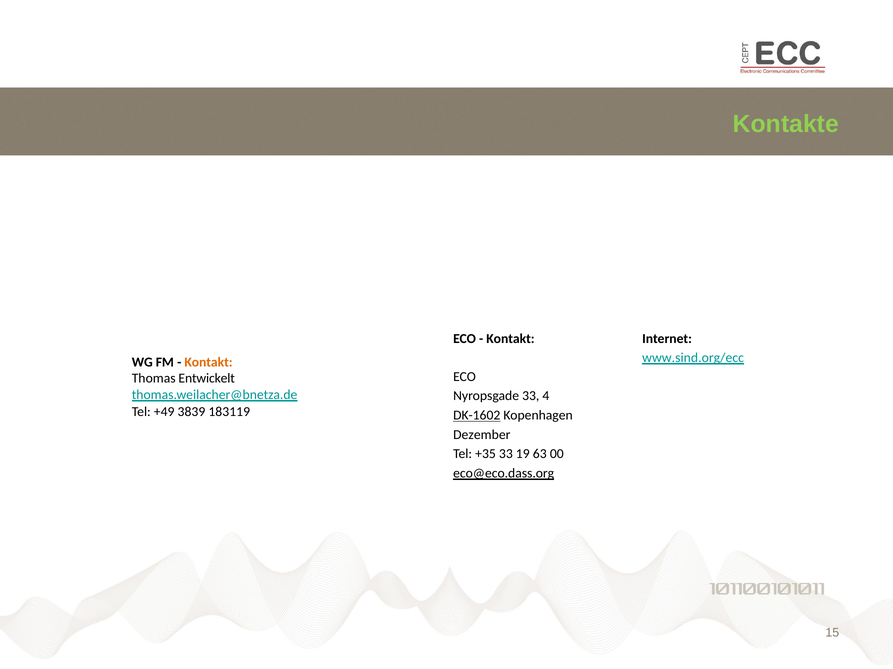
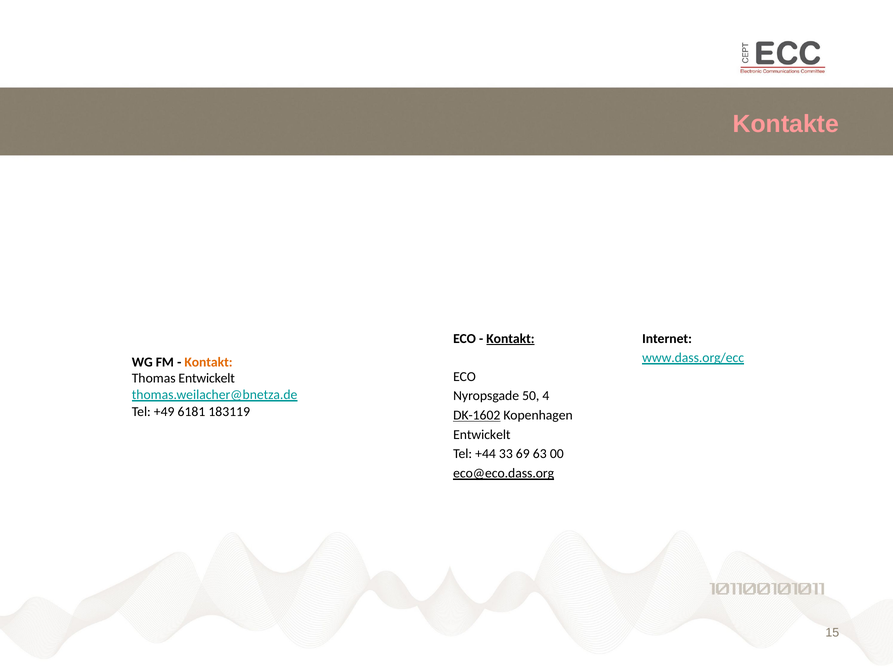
Kontakte colour: light green -> pink
Kontakt at (510, 339) underline: none -> present
www.sind.org/ecc: www.sind.org/ecc -> www.dass.org/ecc
Nyropsgade 33: 33 -> 50
3839: 3839 -> 6181
Dezember at (482, 435): Dezember -> Entwickelt
+35: +35 -> +44
19: 19 -> 69
